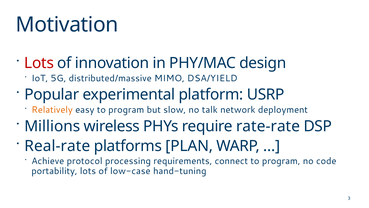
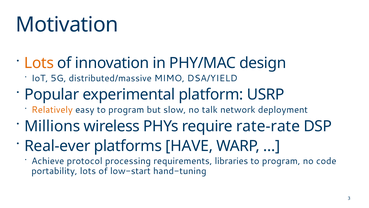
Lots at (39, 63) colour: red -> orange
Real-rate: Real-rate -> Real-ever
PLAN: PLAN -> HAVE
connect: connect -> libraries
low-case: low-case -> low-start
